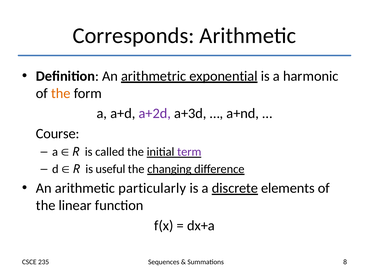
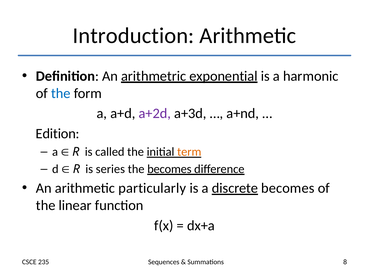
Corresponds: Corresponds -> Introduction
the at (61, 93) colour: orange -> blue
Course: Course -> Edition
term colour: purple -> orange
useful: useful -> series
the changing: changing -> becomes
discrete elements: elements -> becomes
